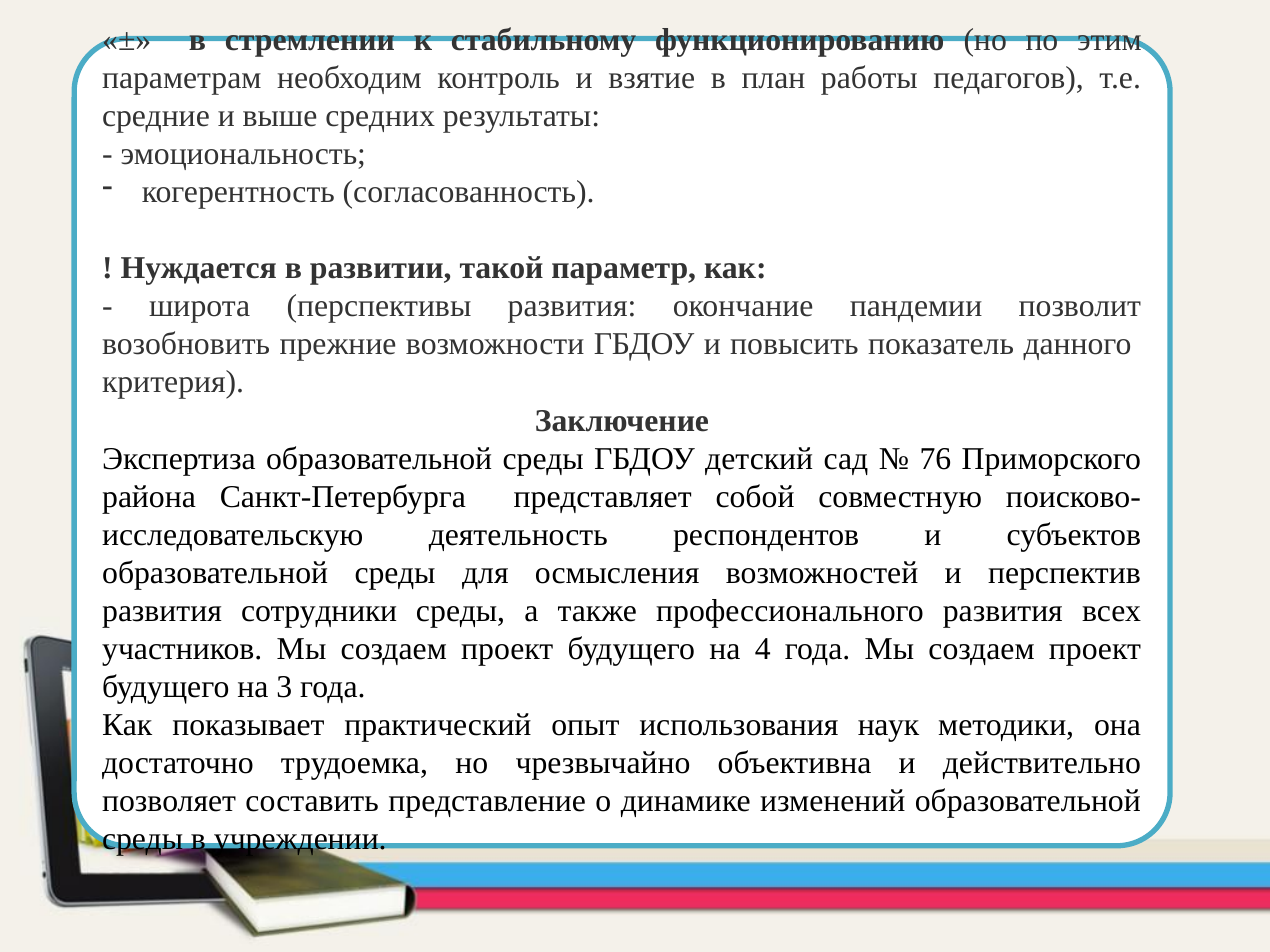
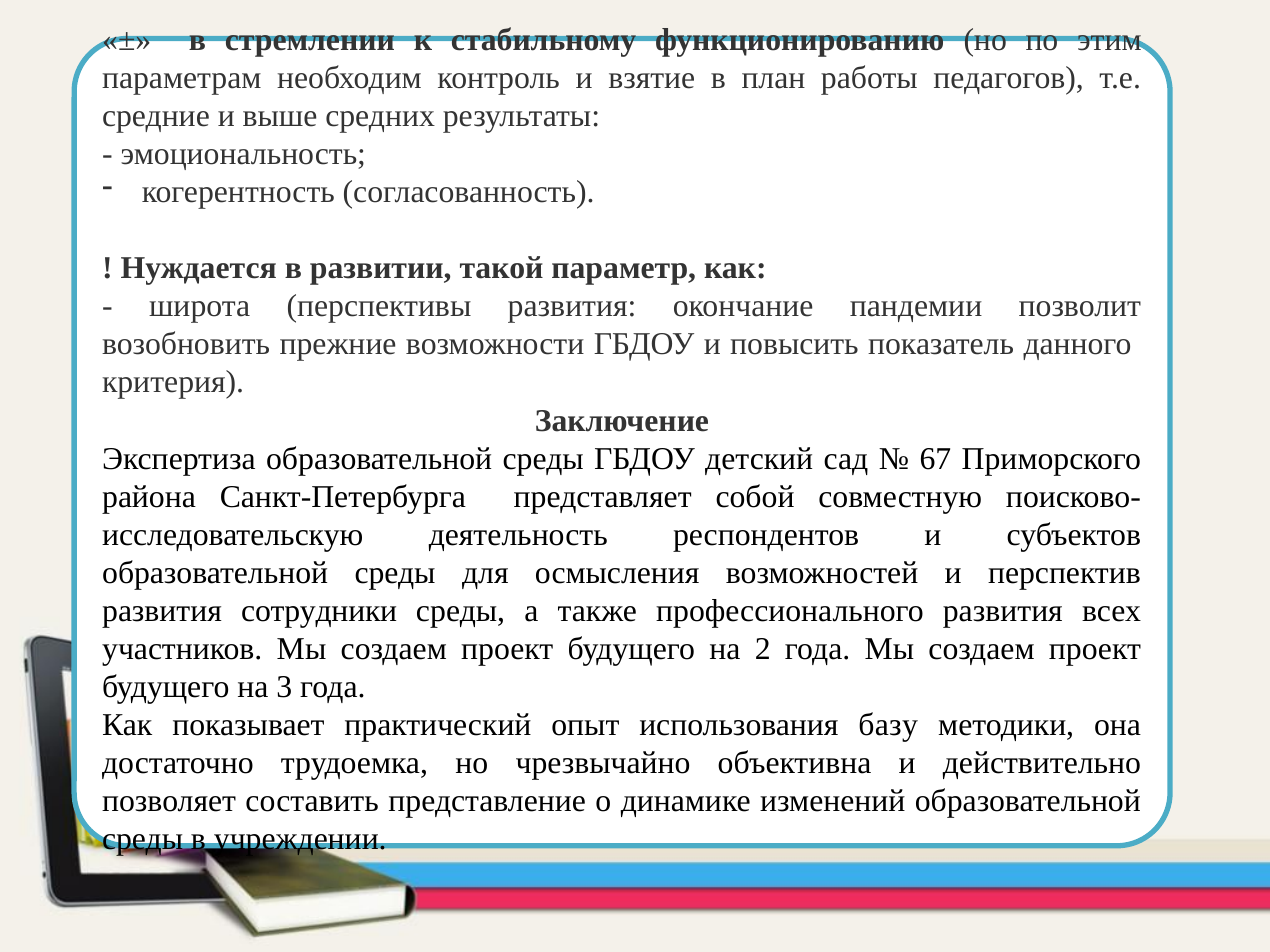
76: 76 -> 67
4: 4 -> 2
наук: наук -> базу
